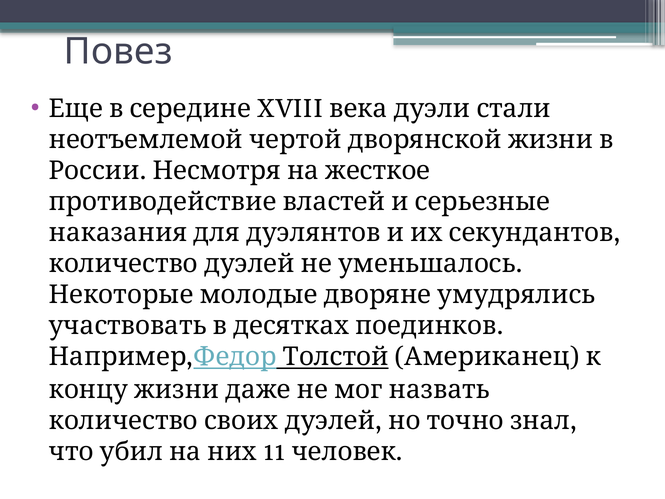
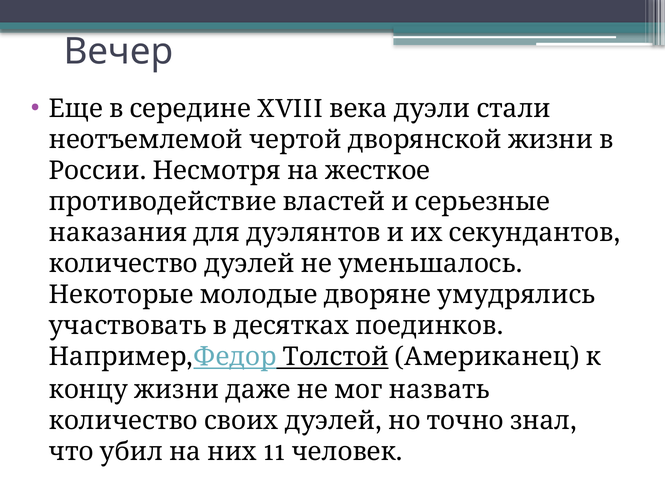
Повез: Повез -> Вечер
